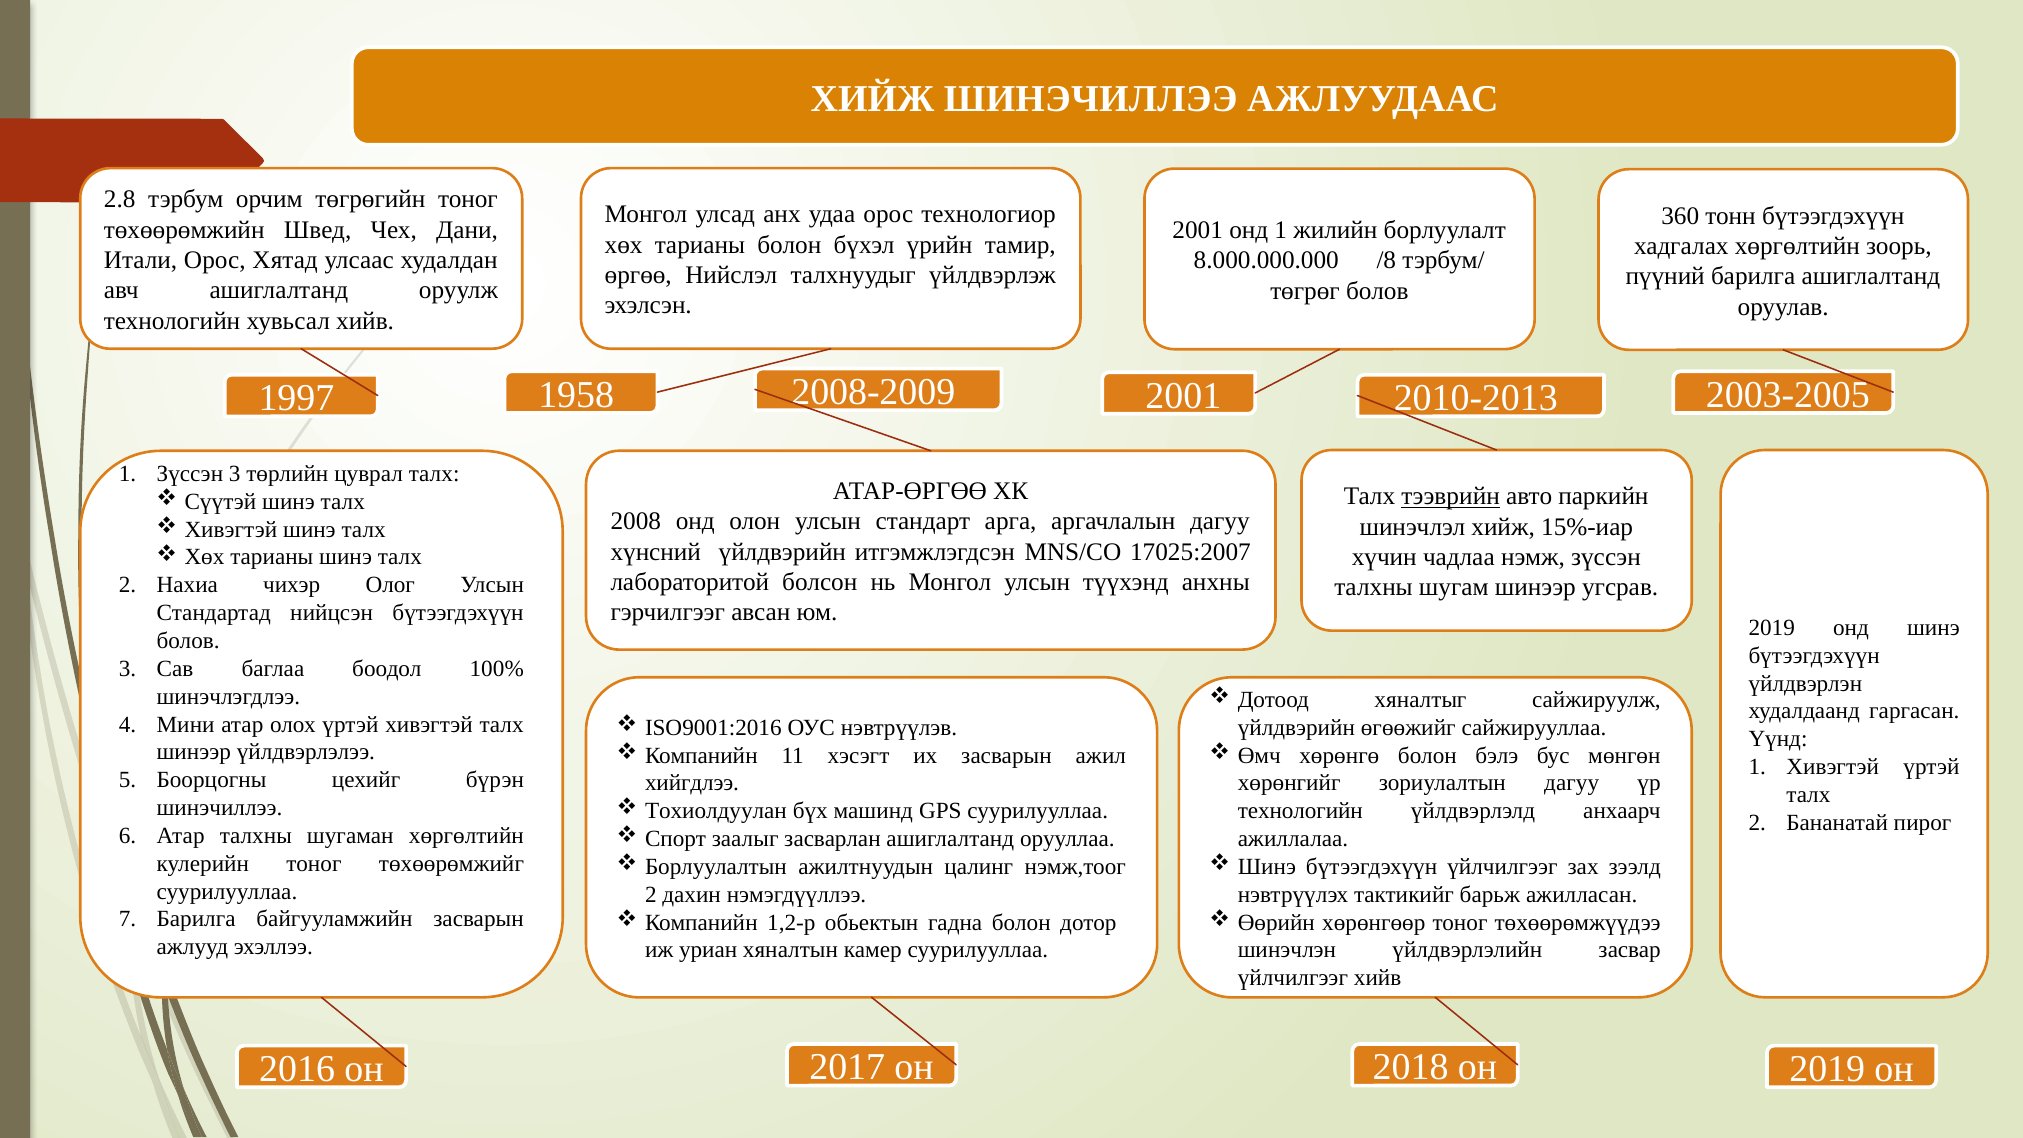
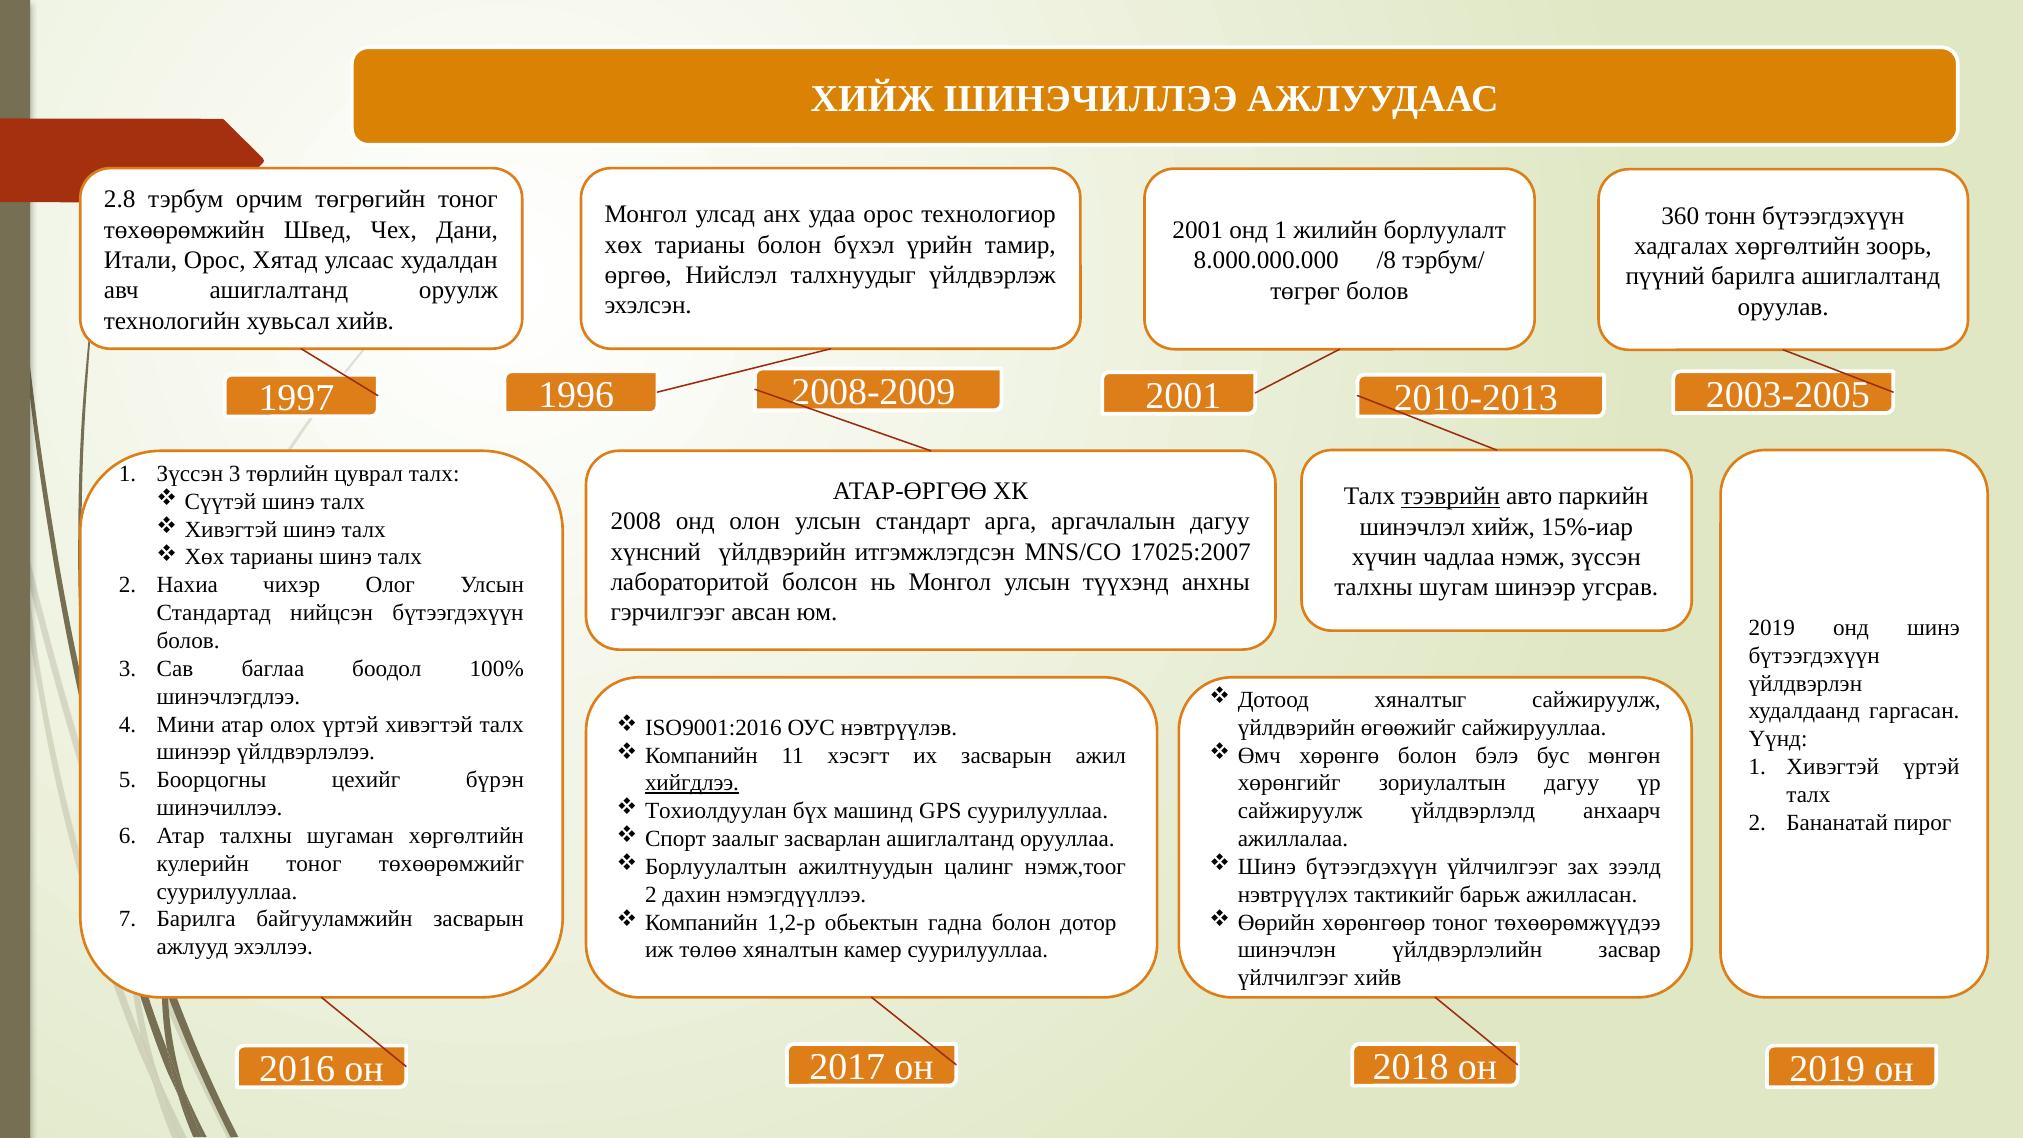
1958: 1958 -> 1996
хийгдлээ underline: none -> present
технологийн at (1300, 811): технологийн -> сайжируулж
уриан: уриан -> төлөө
